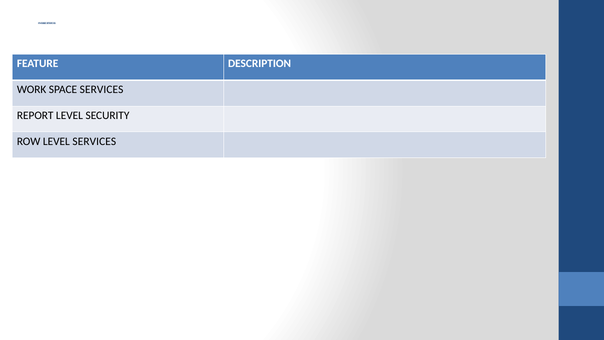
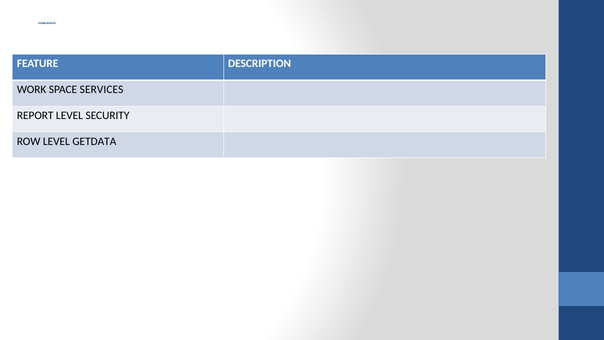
LEVEL SERVICES: SERVICES -> GETDATA
